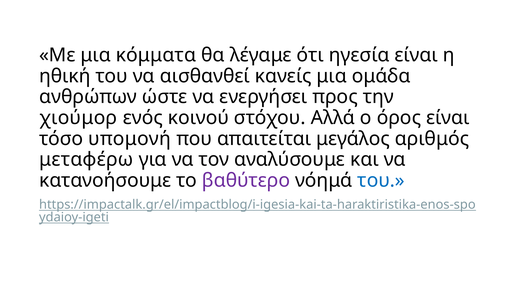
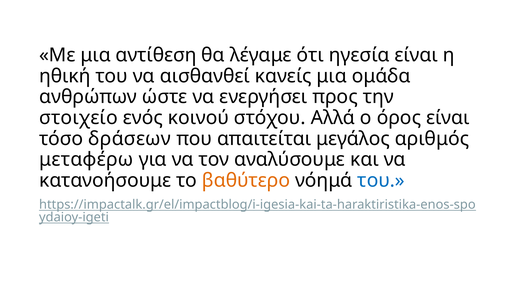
κόμματα: κόμματα -> αντίθεση
χιούμορ: χιούμορ -> στοιχείο
υπομονή: υπομονή -> δράσεων
βαθύτερο colour: purple -> orange
